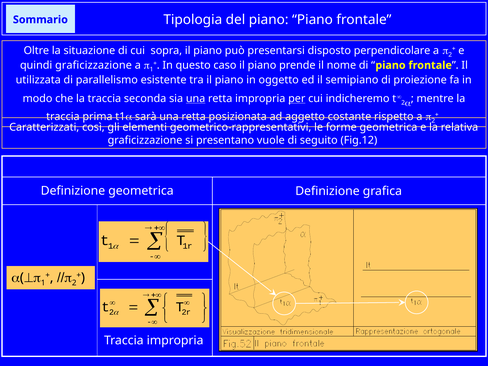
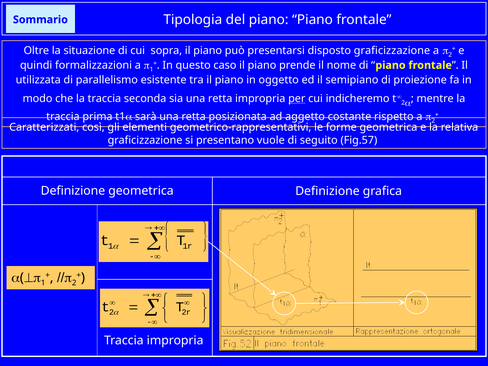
disposto perpendicolare: perpendicolare -> graficizzazione
quindi graficizzazione: graficizzazione -> formalizzazioni
una at (196, 99) underline: present -> none
Fig.12: Fig.12 -> Fig.57
